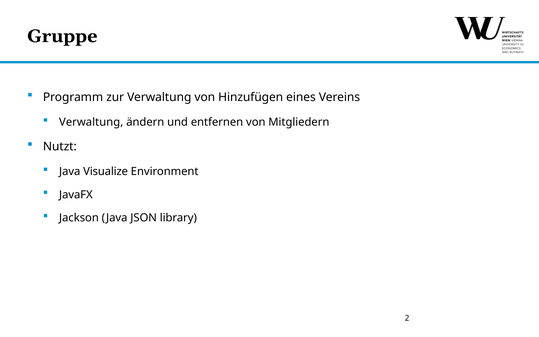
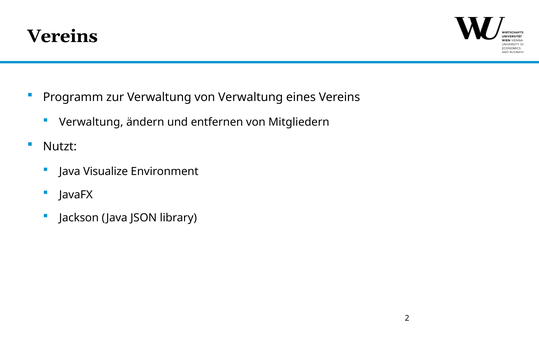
Gruppe at (62, 36): Gruppe -> Vereins
von Hinzufügen: Hinzufügen -> Verwaltung
